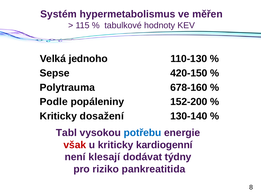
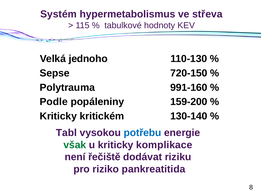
měřen: měřen -> střeva
420-150: 420-150 -> 720-150
678-160: 678-160 -> 991-160
152-200: 152-200 -> 159-200
dosažení: dosažení -> kritickém
však colour: red -> green
kardiogenní: kardiogenní -> komplikace
klesají: klesají -> řečiště
týdny: týdny -> riziku
